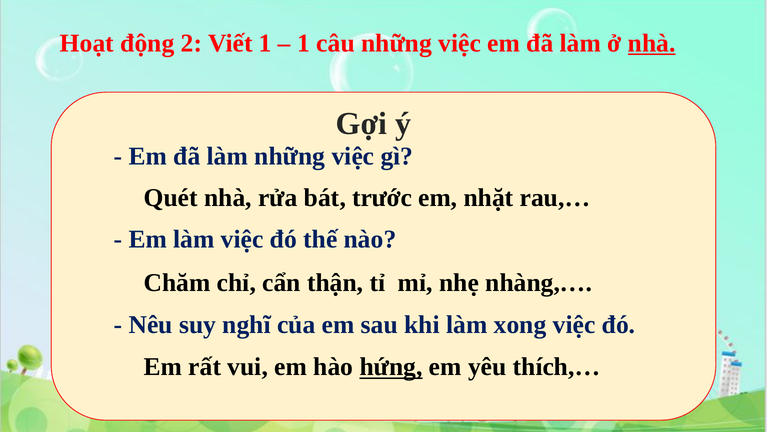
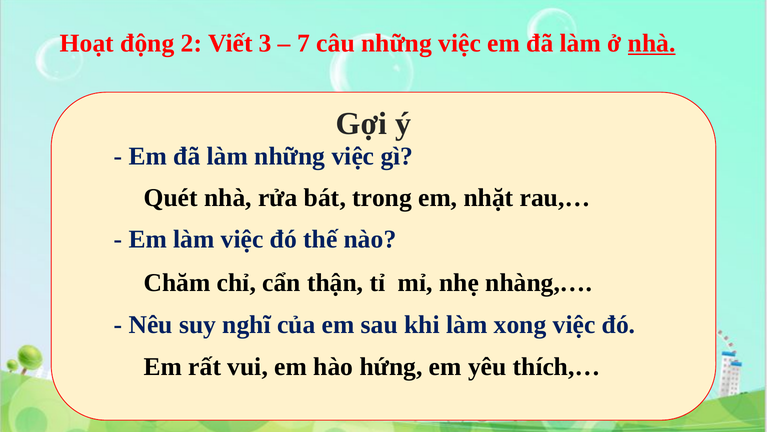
Viết 1: 1 -> 3
1 at (304, 43): 1 -> 7
trước: trước -> trong
hứng underline: present -> none
